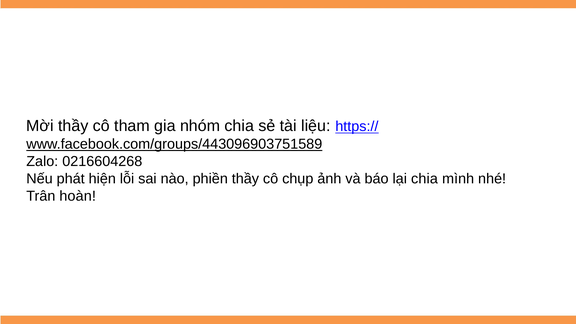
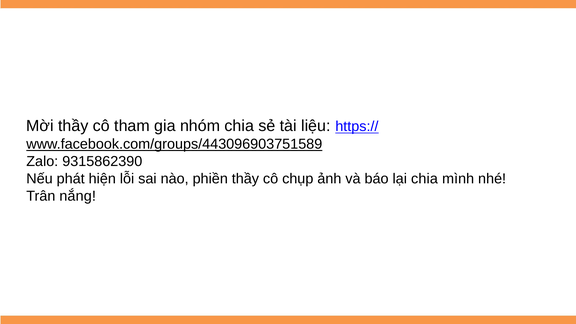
0216604268: 0216604268 -> 9315862390
hoàn: hoàn -> nắng
